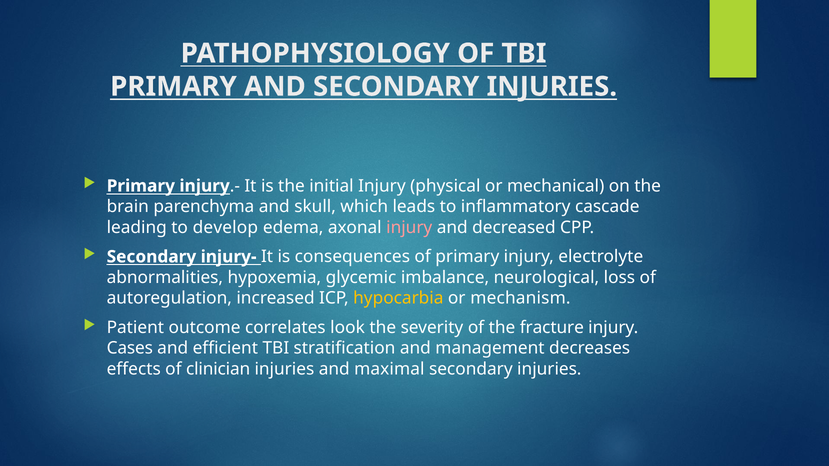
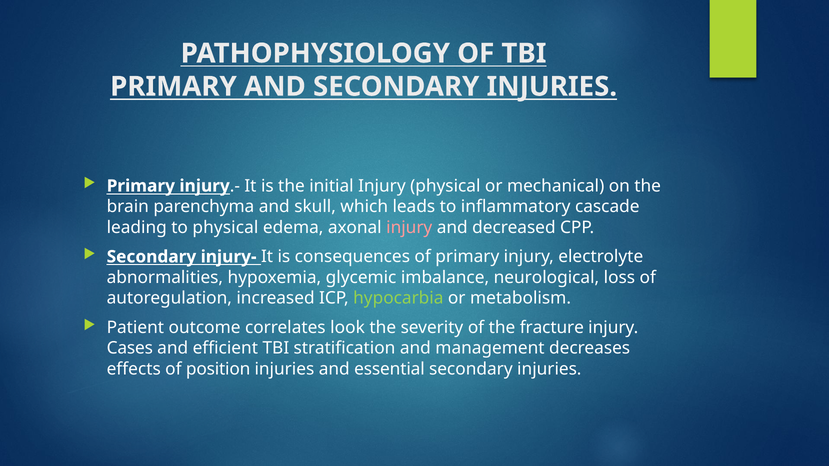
to develop: develop -> physical
hypocarbia colour: yellow -> light green
mechanism: mechanism -> metabolism
clinician: clinician -> position
maximal: maximal -> essential
